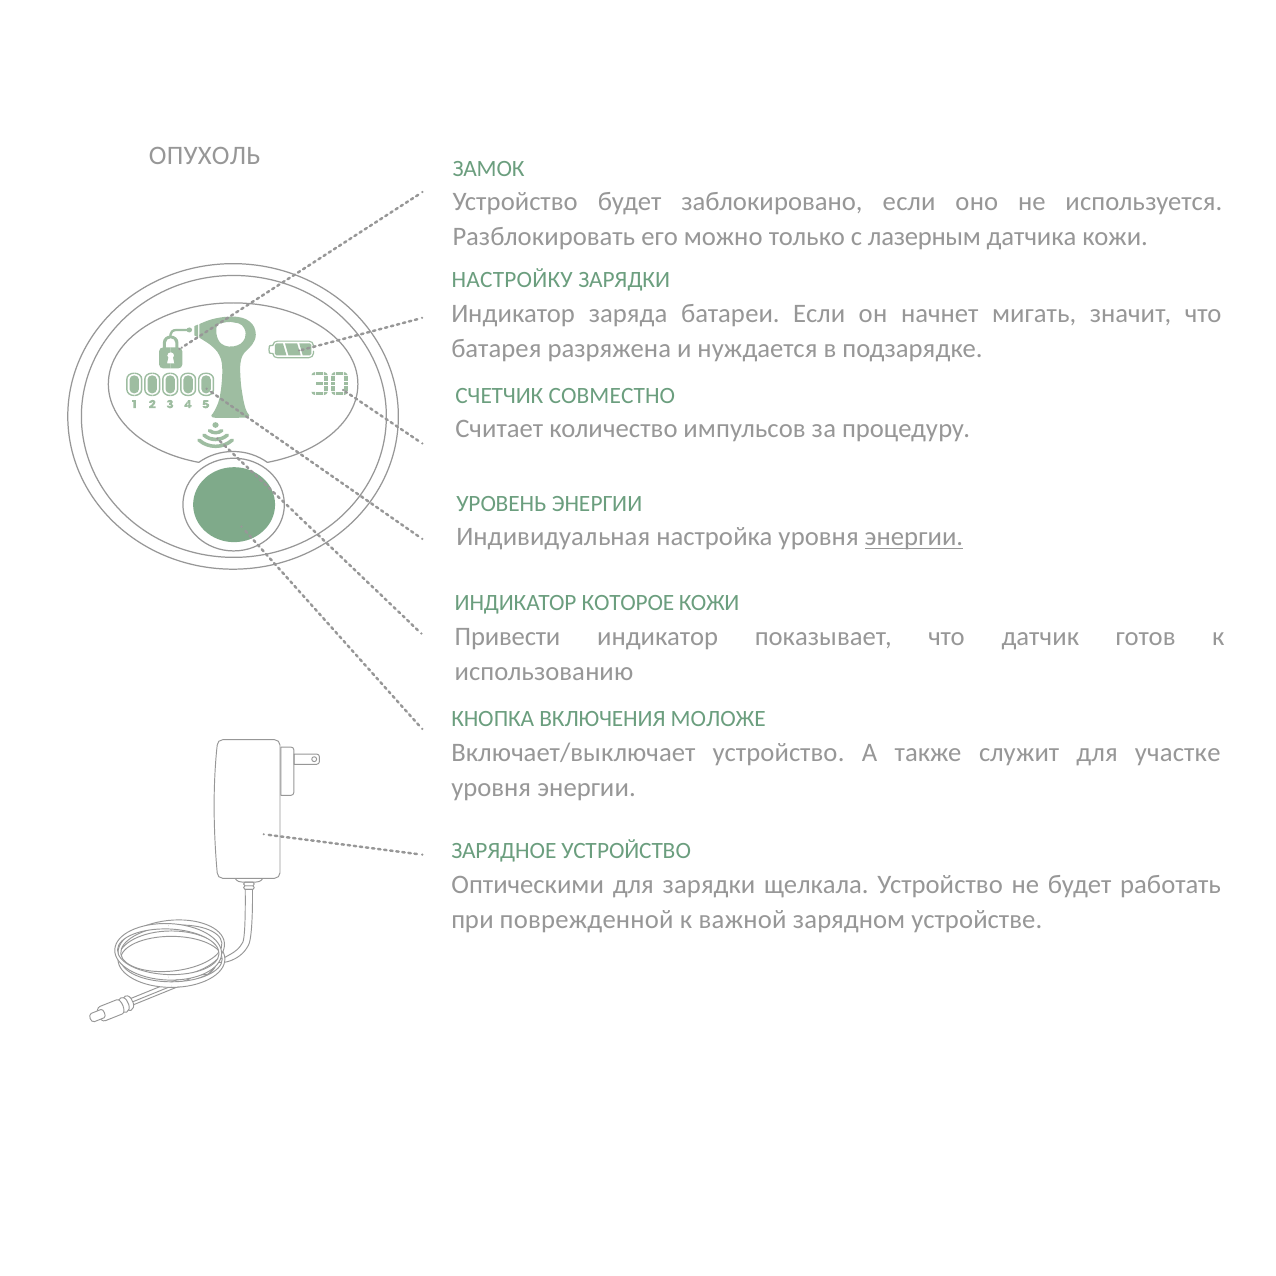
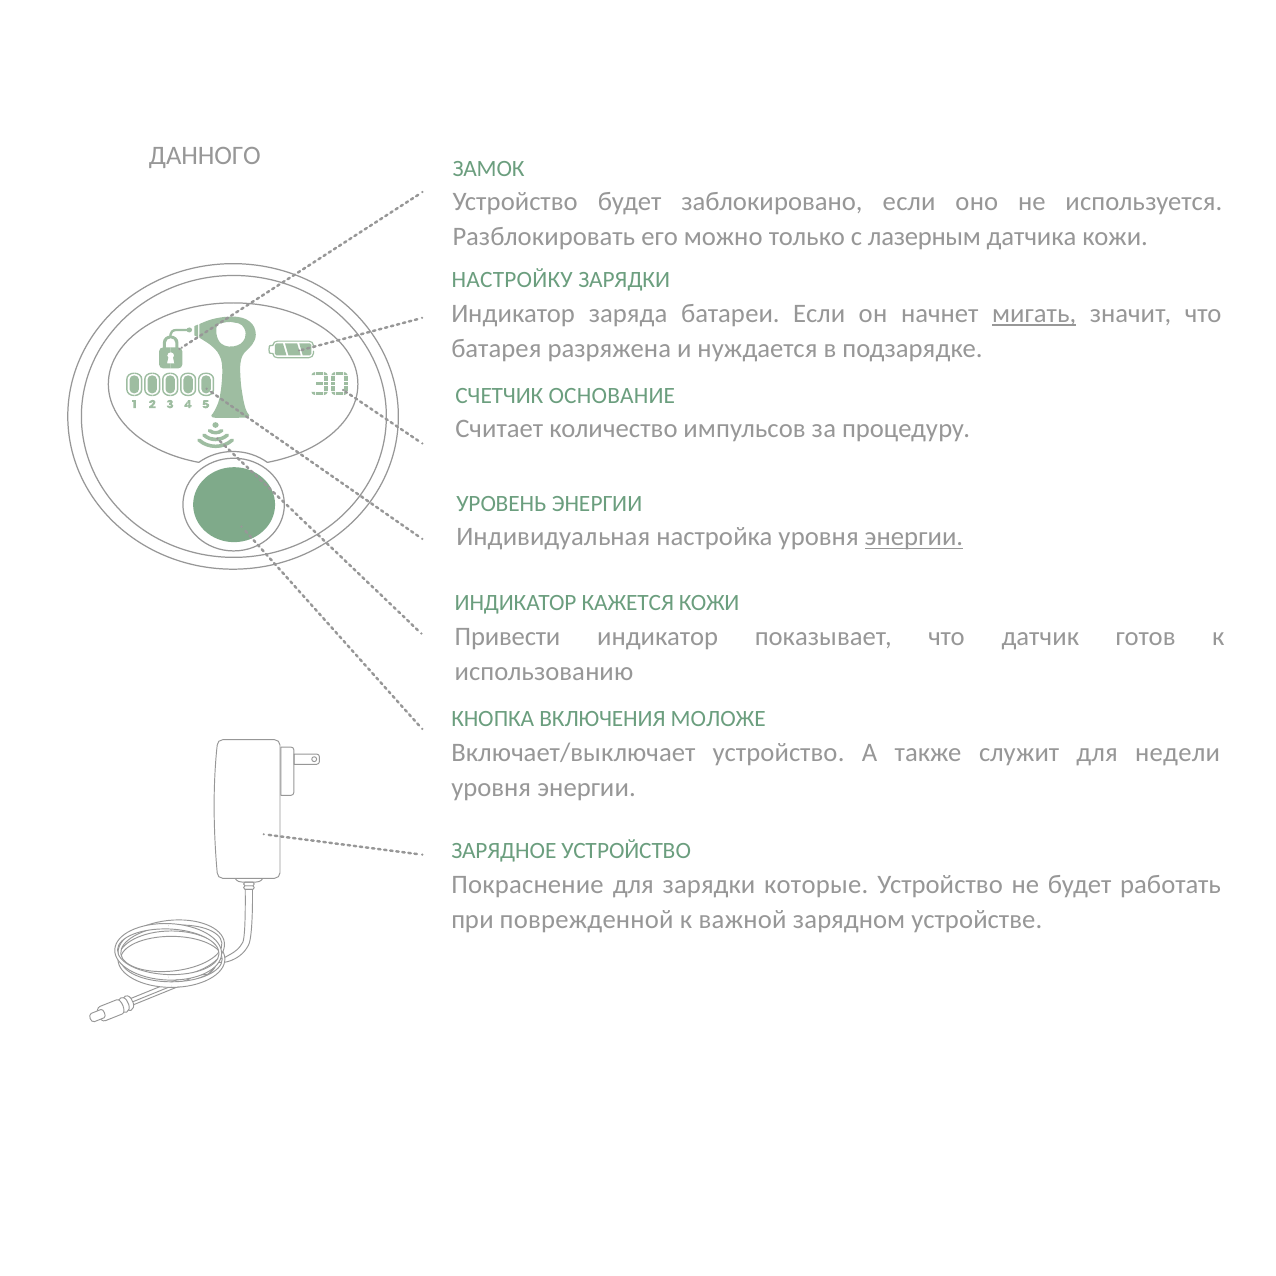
ОПУХОЛЬ: ОПУХОЛЬ -> ДАННОГО
мигать underline: none -> present
СОВМЕСТНО: СОВМЕСТНО -> ОСНОВАНИЕ
КОТОРОЕ: КОТОРОЕ -> КАЖЕТСЯ
участке: участке -> недели
Оптическими: Оптическими -> Покраснение
щелкала: щелкала -> которые
